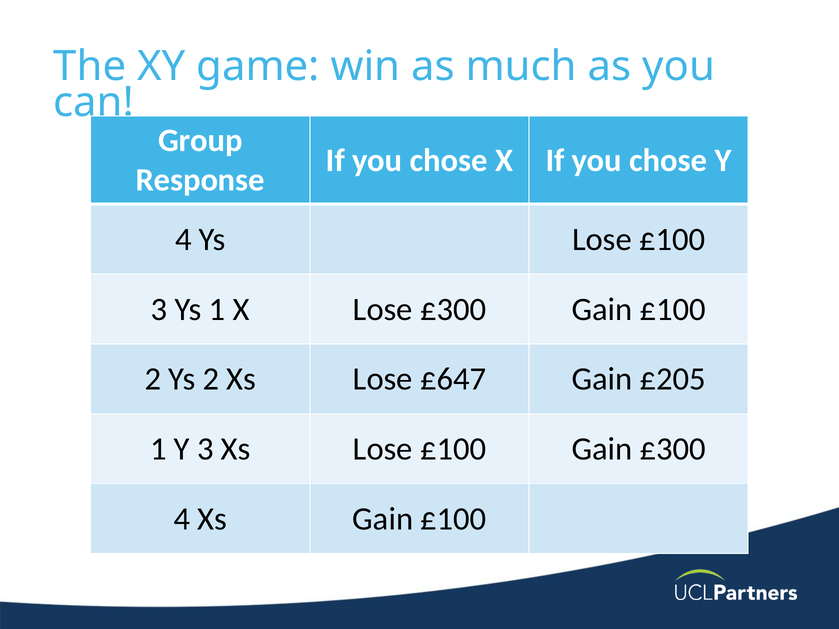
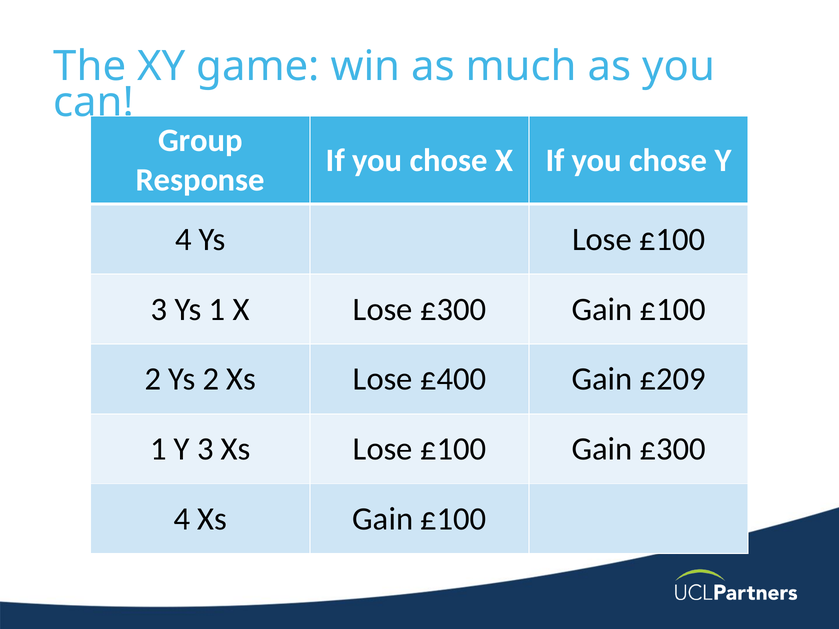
£647: £647 -> £400
£205: £205 -> £209
